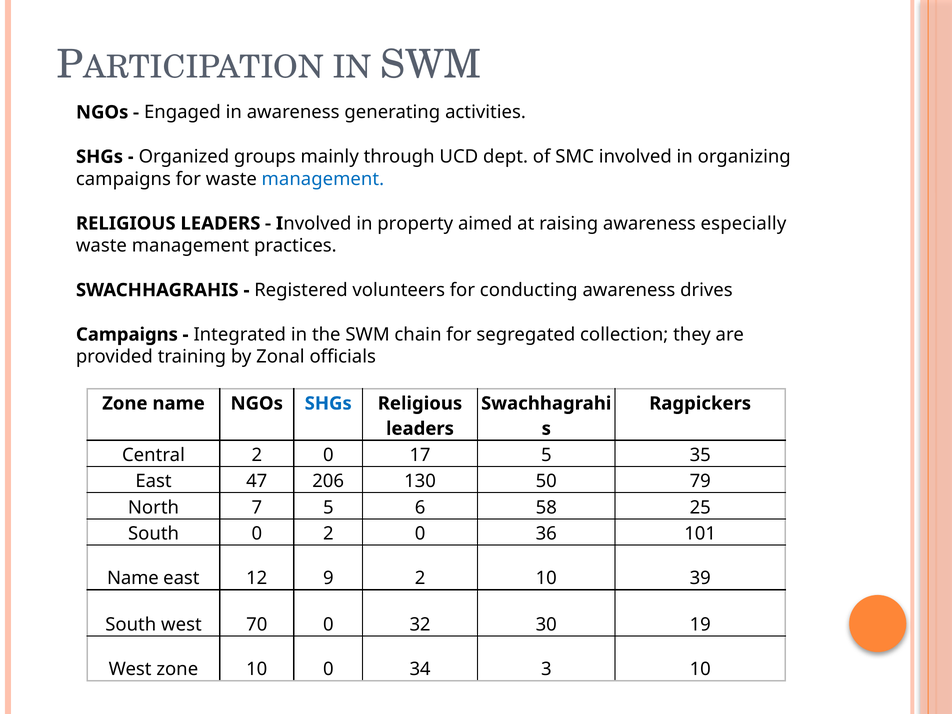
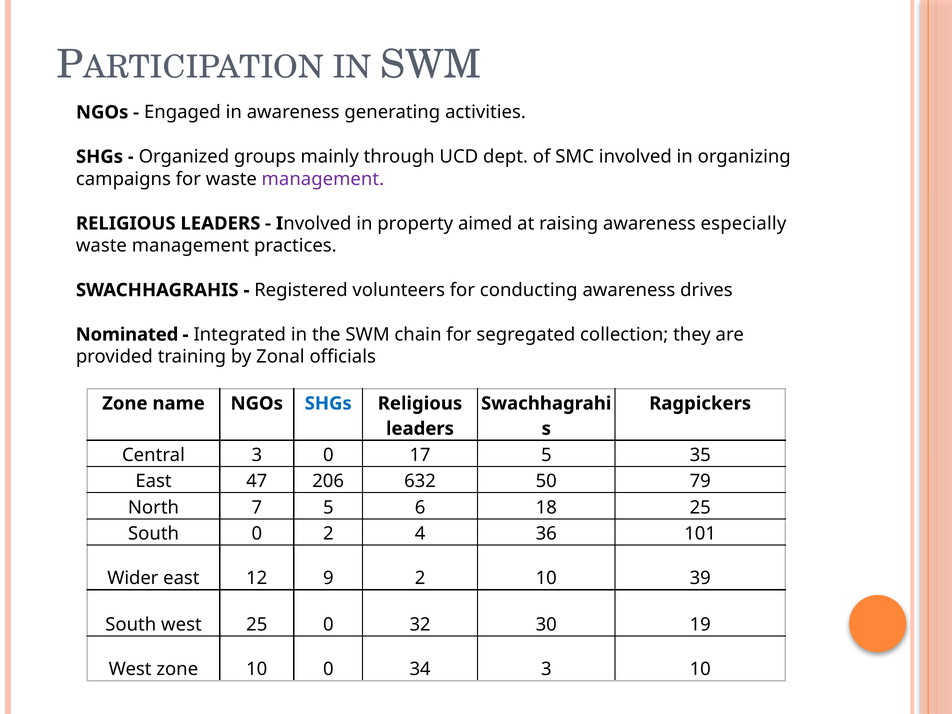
management at (323, 179) colour: blue -> purple
Campaigns at (127, 335): Campaigns -> Nominated
Central 2: 2 -> 3
130: 130 -> 632
58: 58 -> 18
0 2 0: 0 -> 4
Name at (133, 578): Name -> Wider
west 70: 70 -> 25
